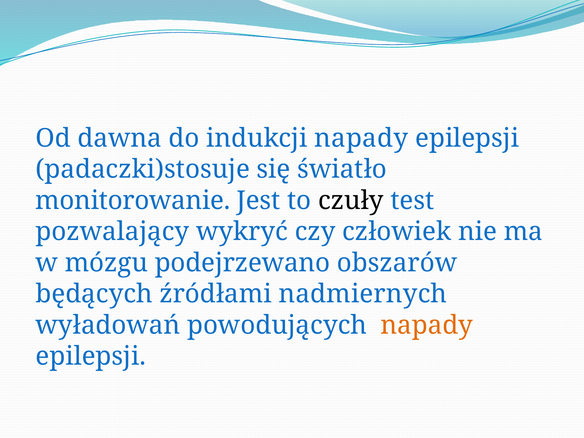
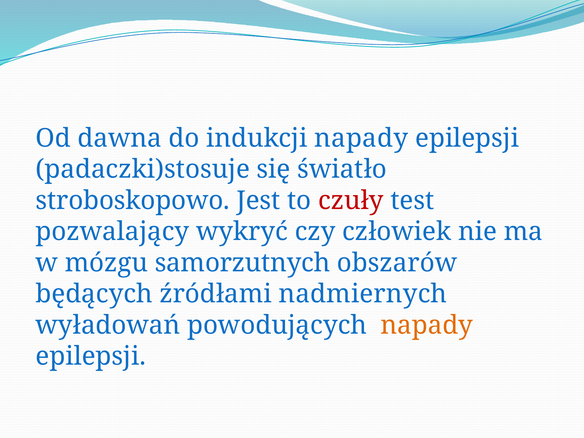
monitorowanie: monitorowanie -> stroboskopowo
czuły colour: black -> red
podejrzewano: podejrzewano -> samorzutnych
